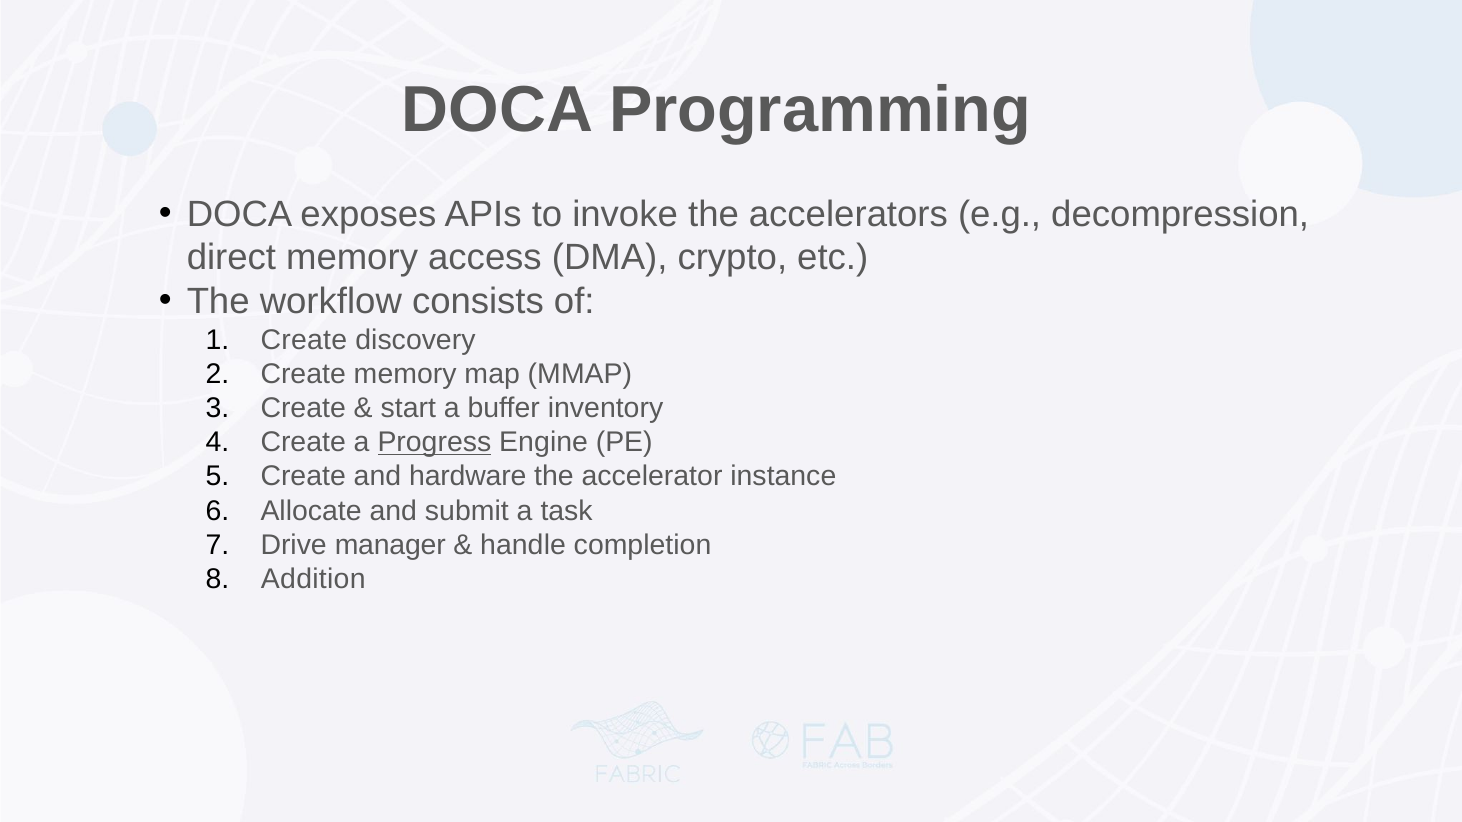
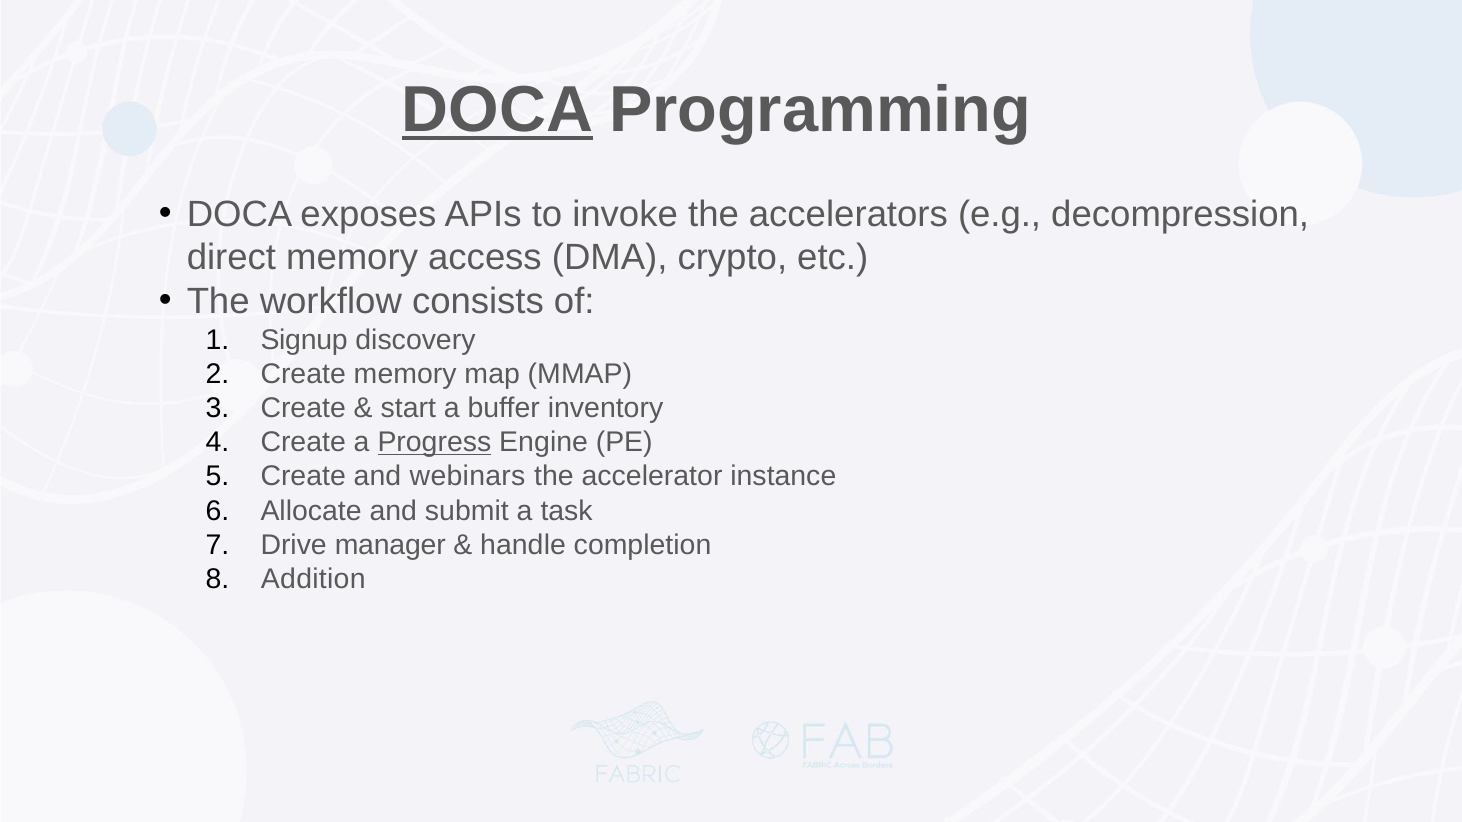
DOCA at (498, 110) underline: none -> present
Create at (304, 340): Create -> Signup
hardware: hardware -> webinars
